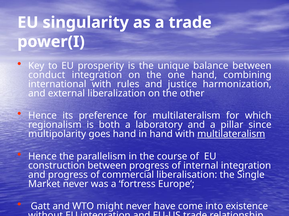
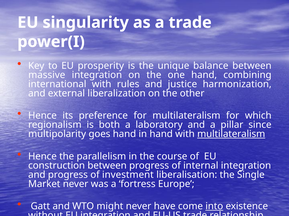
conduct: conduct -> massive
commercial: commercial -> investment
into underline: none -> present
